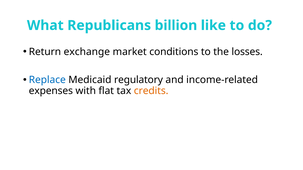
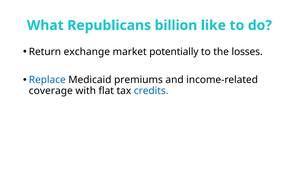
conditions: conditions -> potentially
regulatory: regulatory -> premiums
expenses: expenses -> coverage
credits colour: orange -> blue
